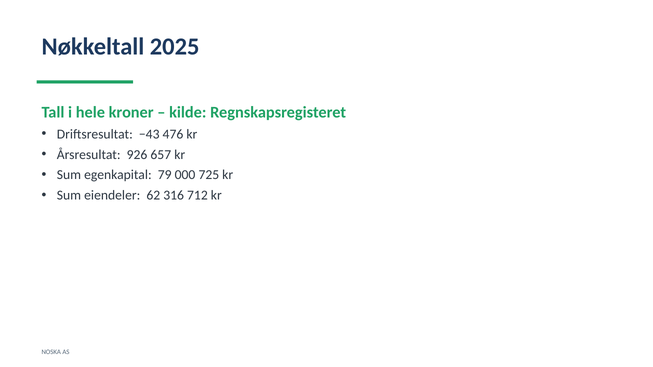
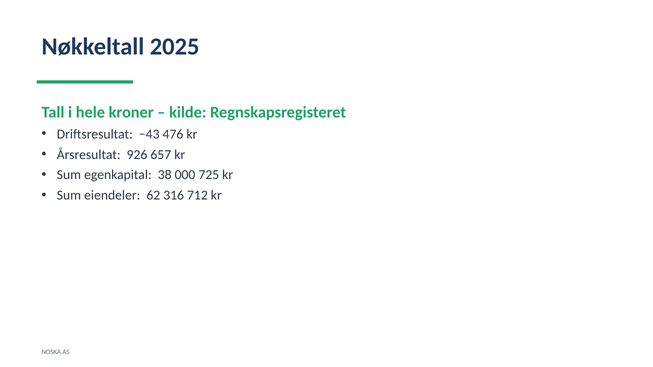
79: 79 -> 38
